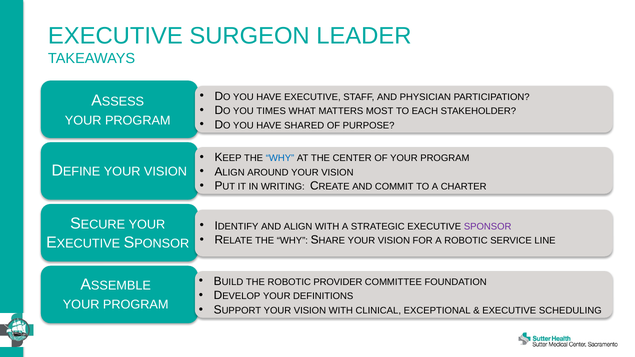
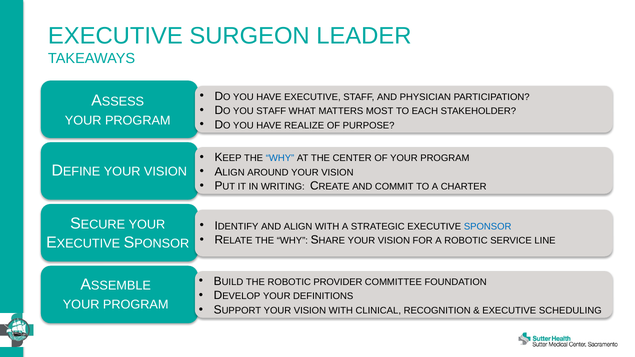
YOU TIMES: TIMES -> STAFF
SHARED: SHARED -> REALIZE
SPONSOR colour: purple -> blue
EXCEPTIONAL: EXCEPTIONAL -> RECOGNITION
